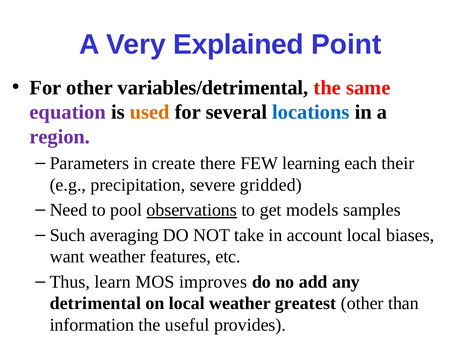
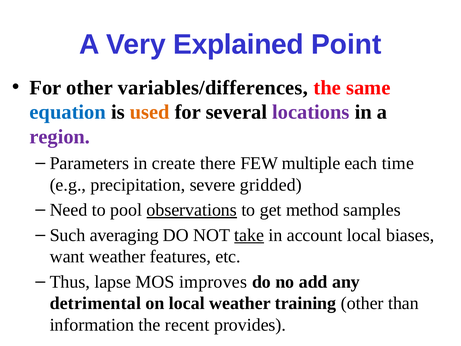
variables/detrimental: variables/detrimental -> variables/differences
equation colour: purple -> blue
locations colour: blue -> purple
learning: learning -> multiple
their: their -> time
models: models -> method
take underline: none -> present
learn: learn -> lapse
greatest: greatest -> training
useful: useful -> recent
